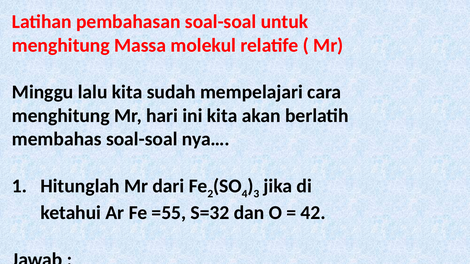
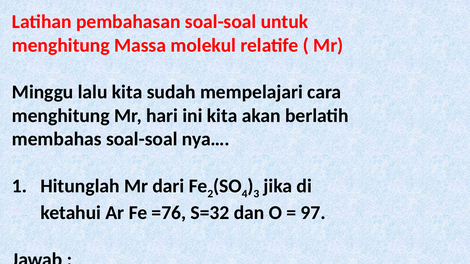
=55: =55 -> =76
42: 42 -> 97
